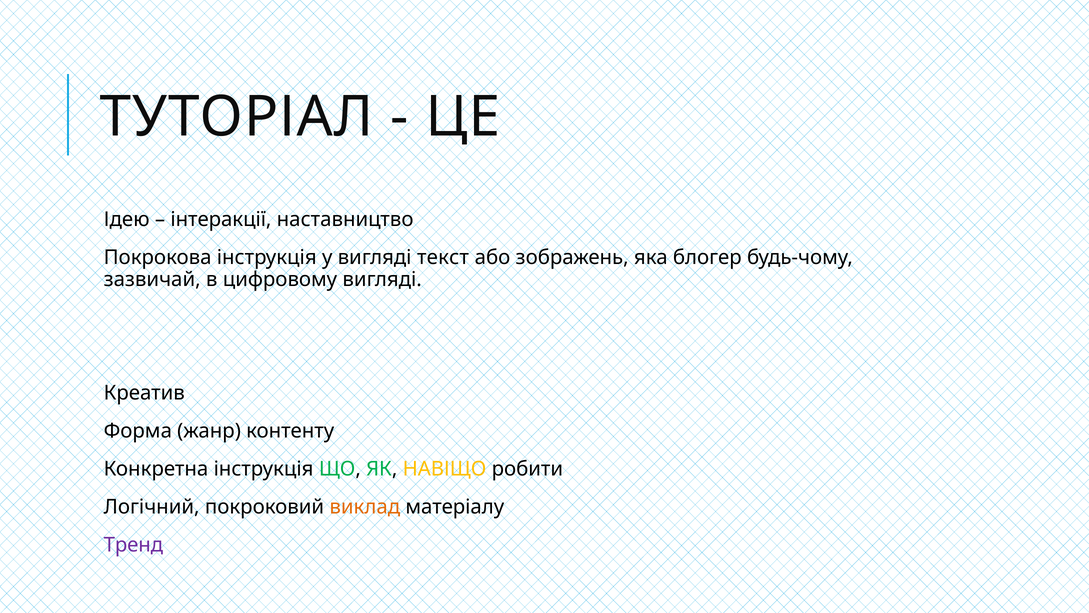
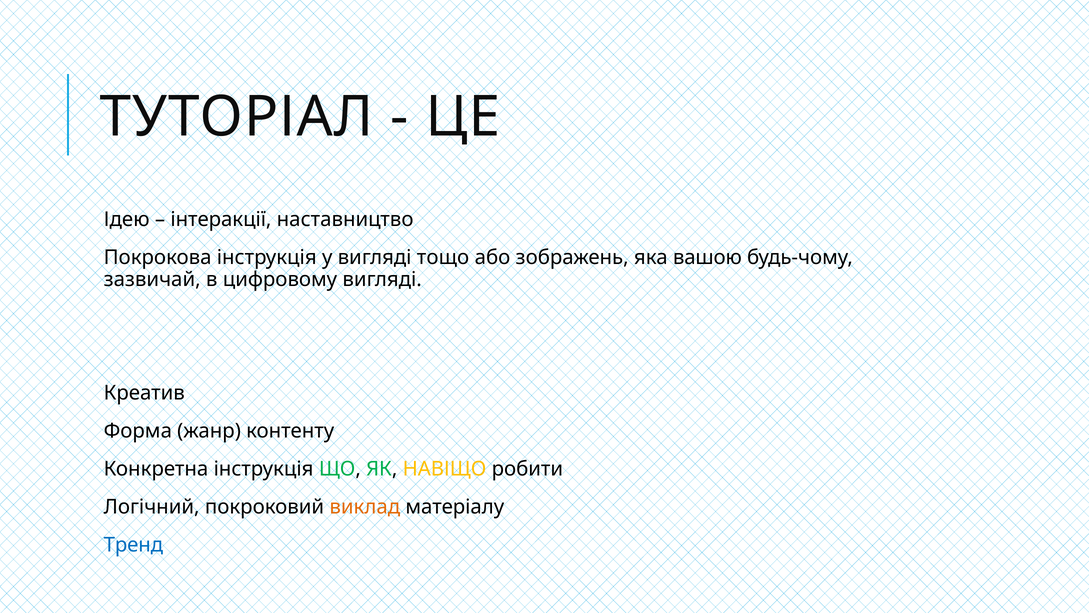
текст: текст -> тощо
блогер: блогер -> вашою
Тренд colour: purple -> blue
